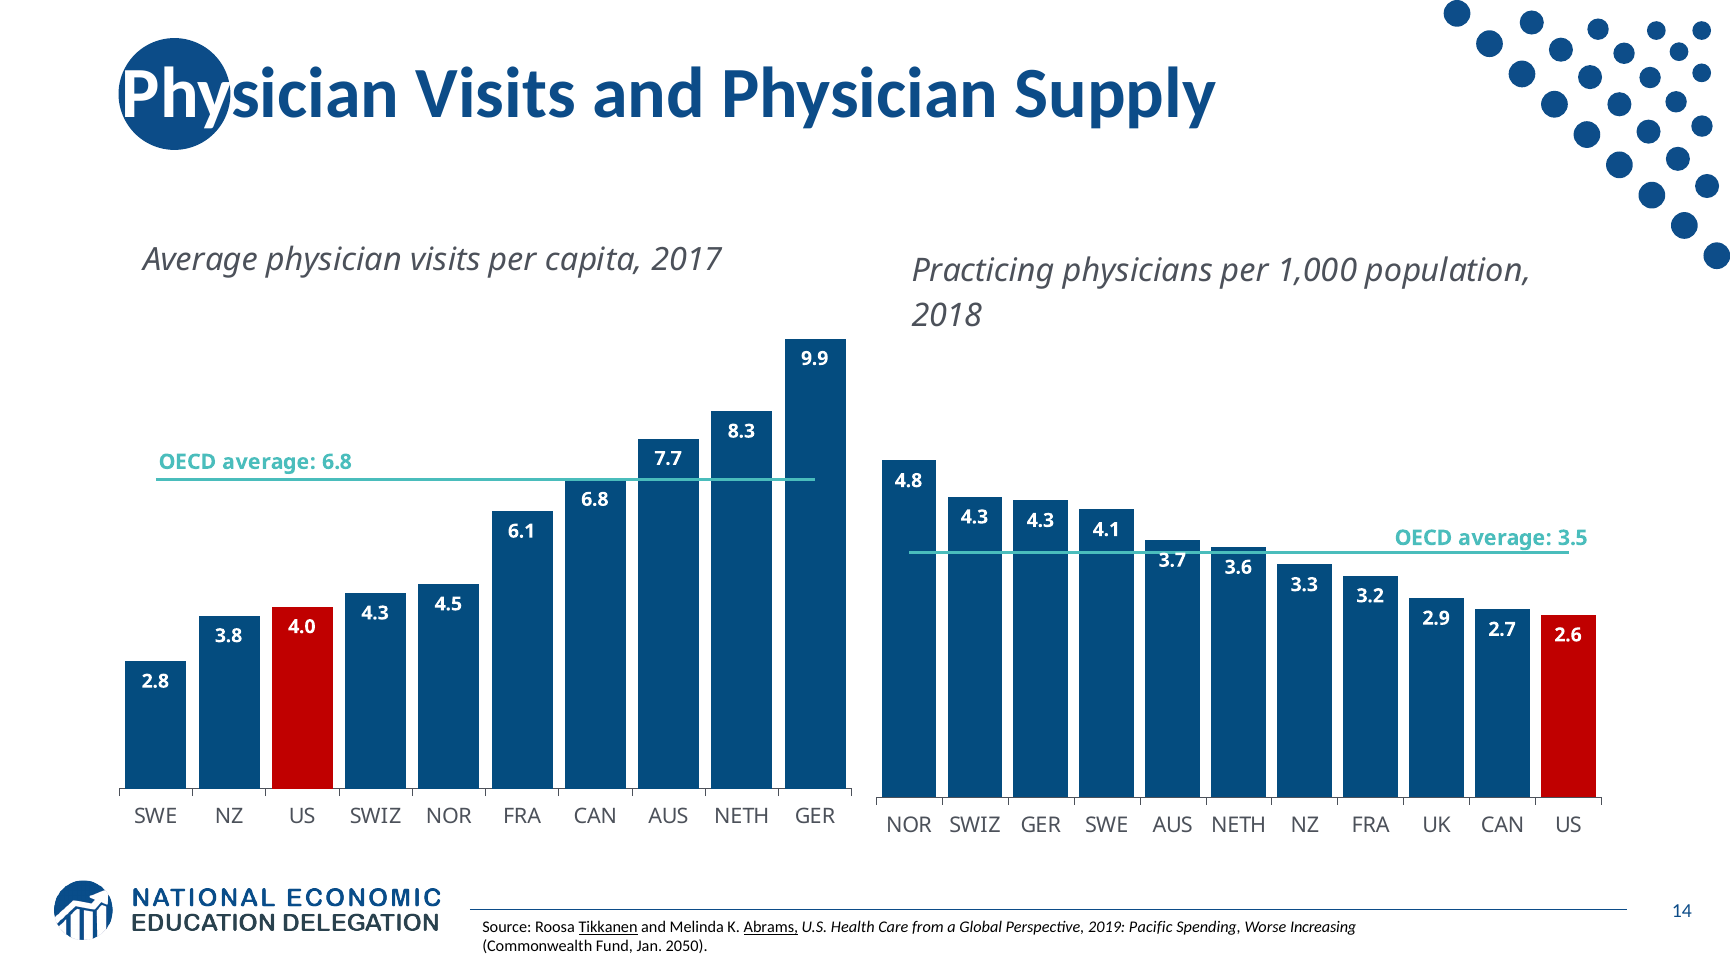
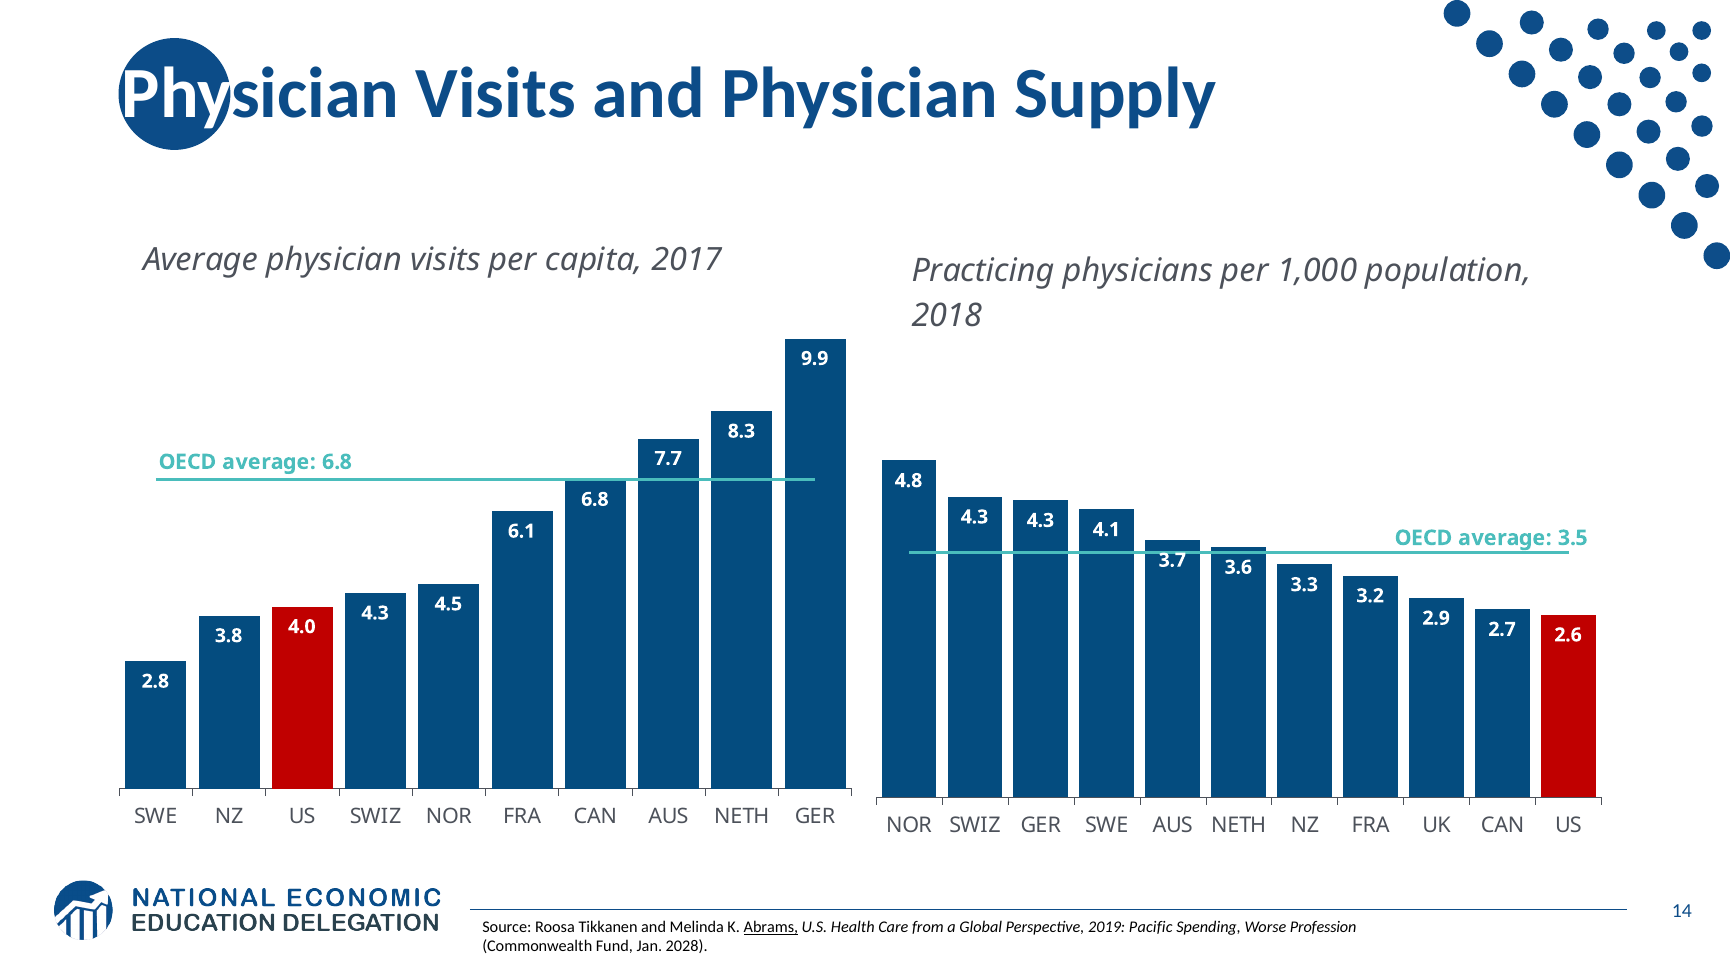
Tikkanen underline: present -> none
Increasing: Increasing -> Profession
2050: 2050 -> 2028
